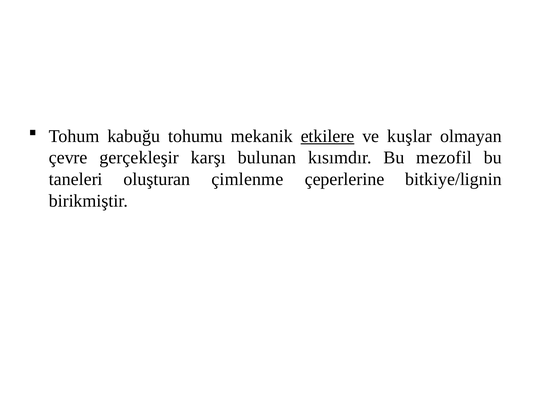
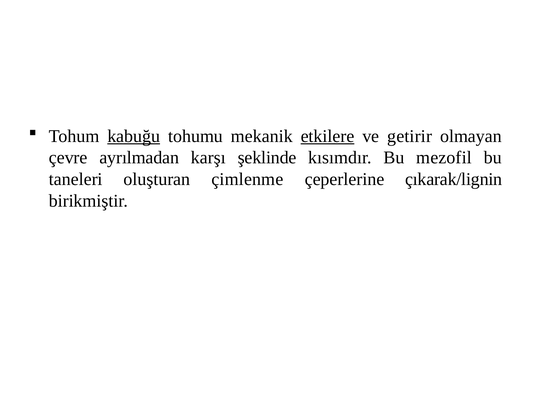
kabuğu underline: none -> present
kuşlar: kuşlar -> getirir
gerçekleşir: gerçekleşir -> ayrılmadan
bulunan: bulunan -> şeklinde
bitkiye/lignin: bitkiye/lignin -> çıkarak/lignin
